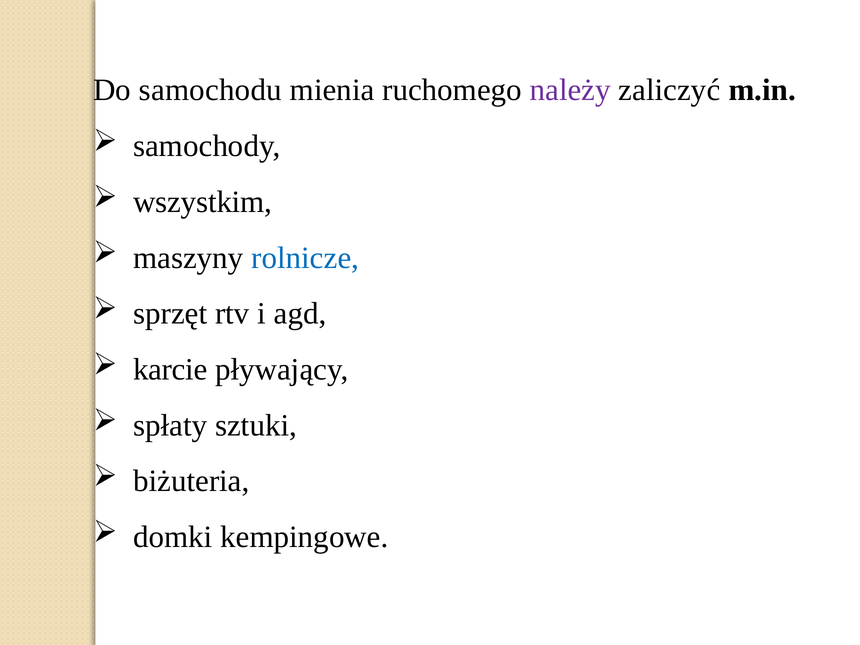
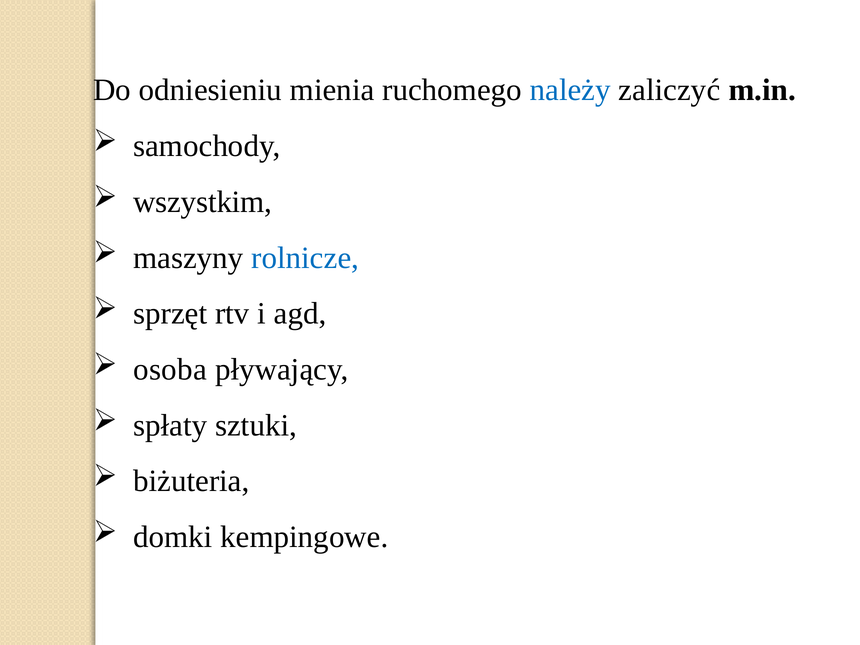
samochodu: samochodu -> odniesieniu
należy colour: purple -> blue
karcie: karcie -> osoba
